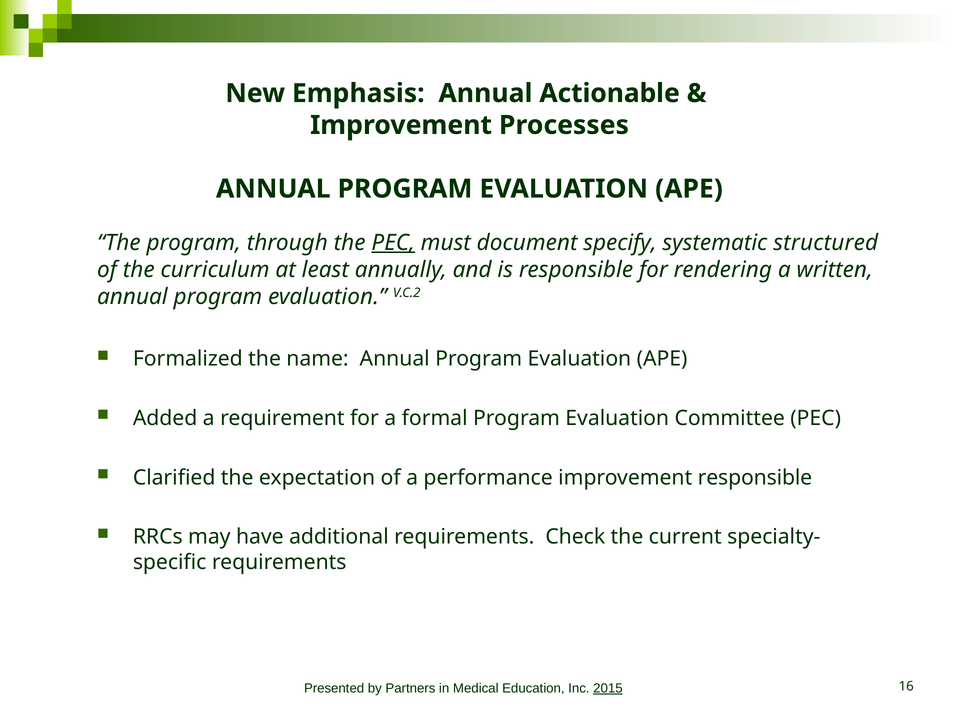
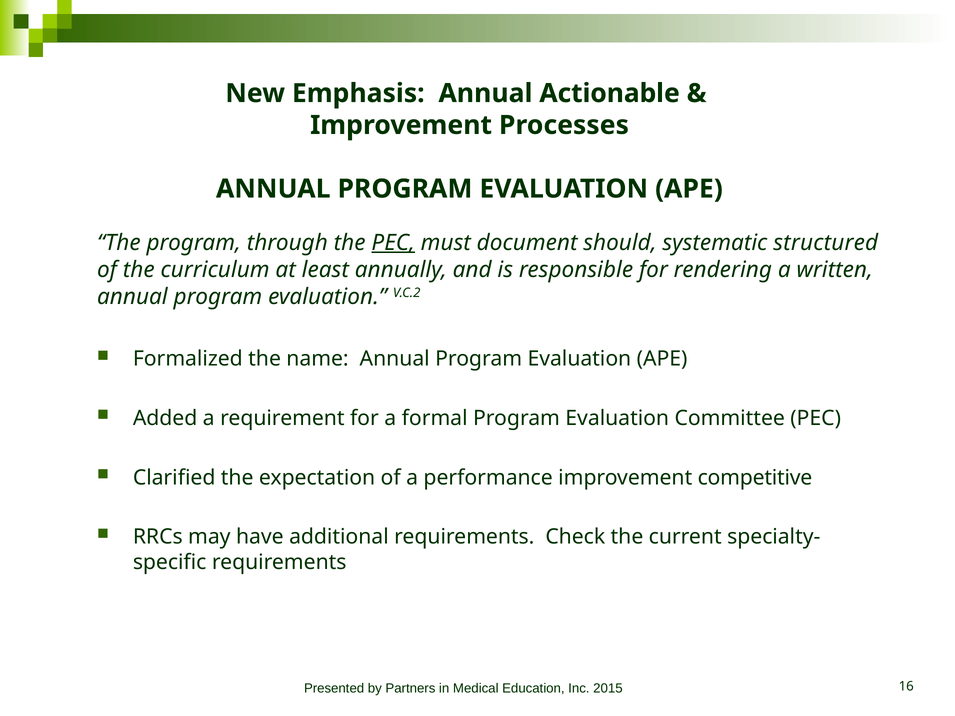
specify: specify -> should
improvement responsible: responsible -> competitive
2015 underline: present -> none
